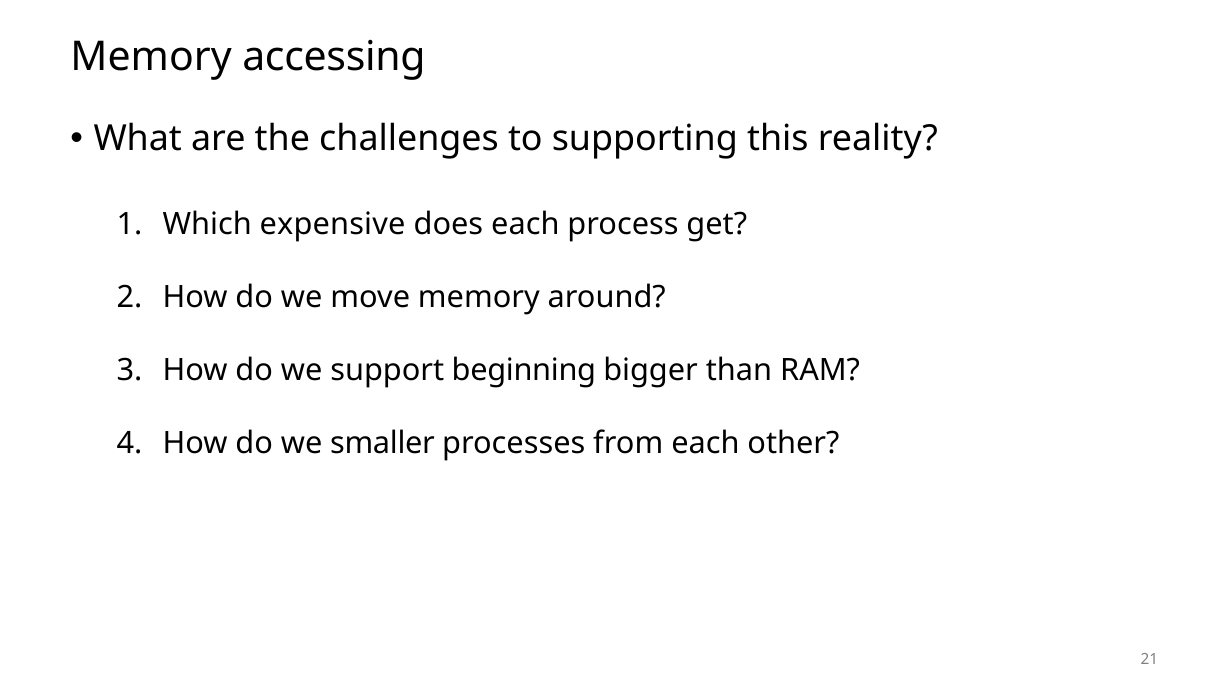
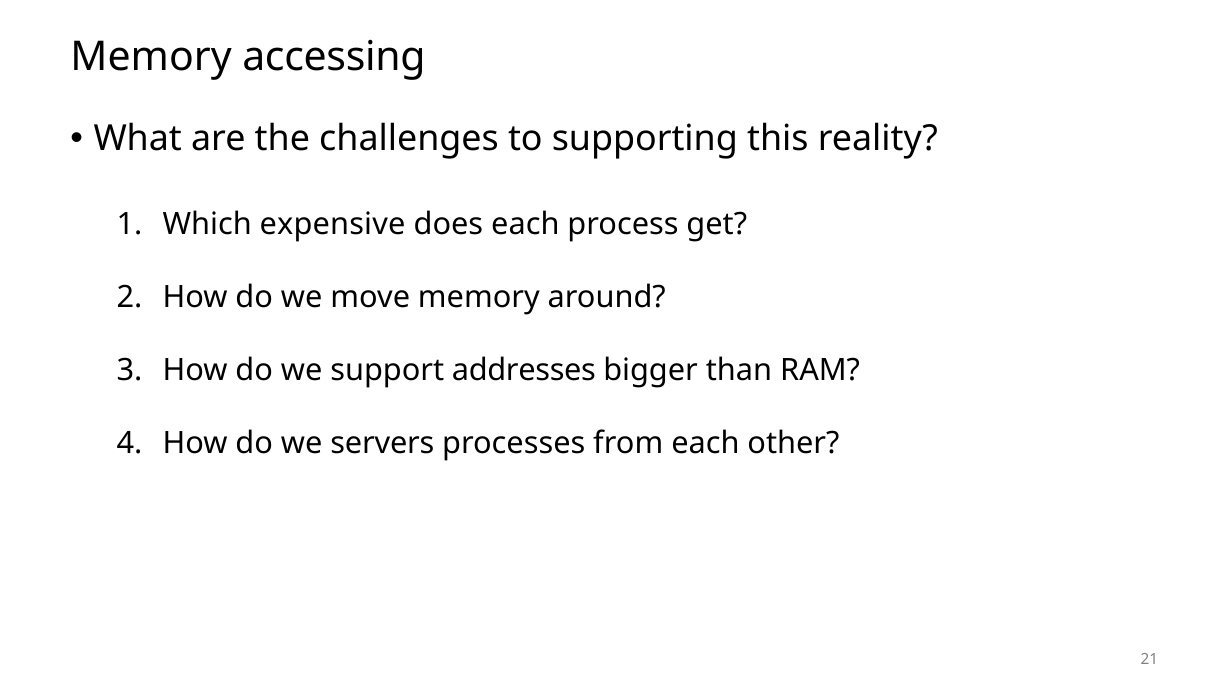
beginning: beginning -> addresses
smaller: smaller -> servers
